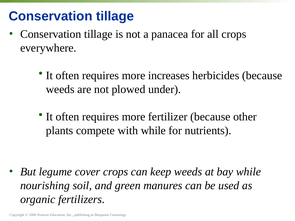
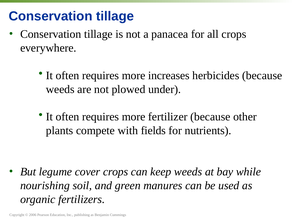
with while: while -> fields
